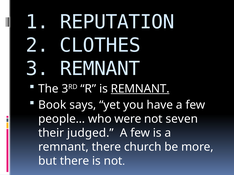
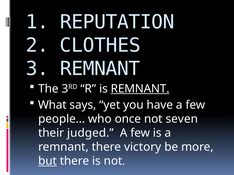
Book: Book -> What
were: were -> once
church: church -> victory
but underline: none -> present
